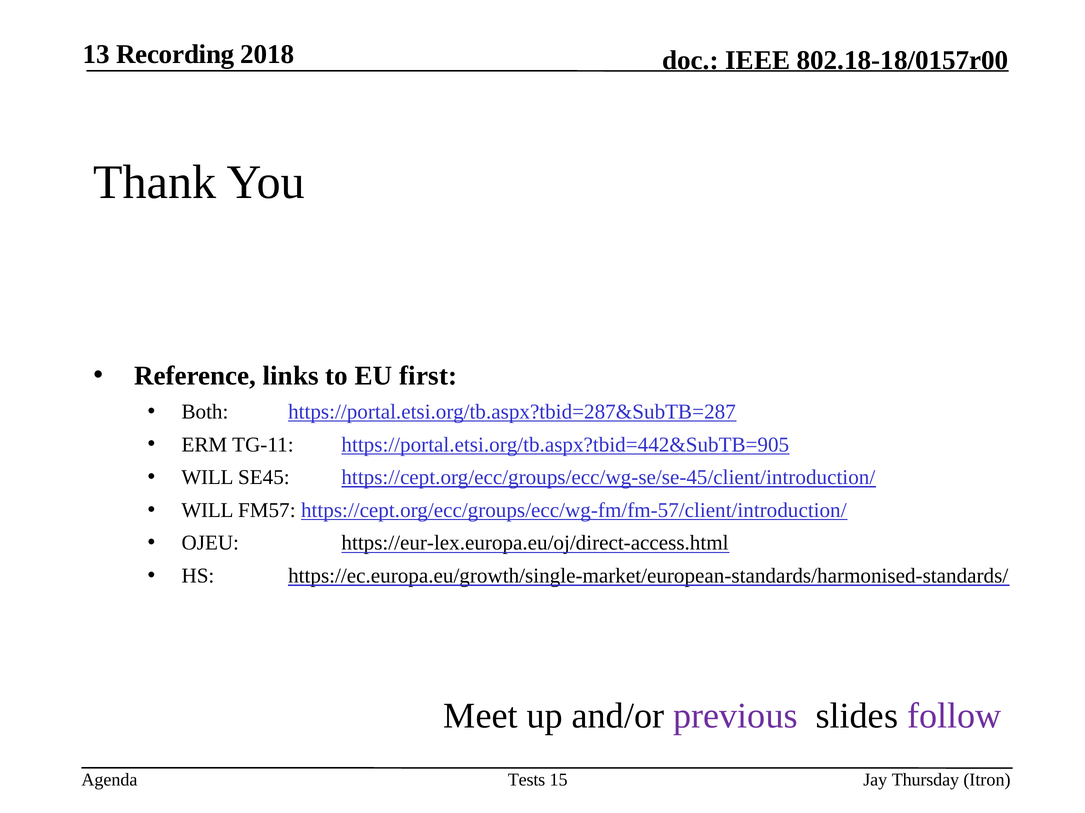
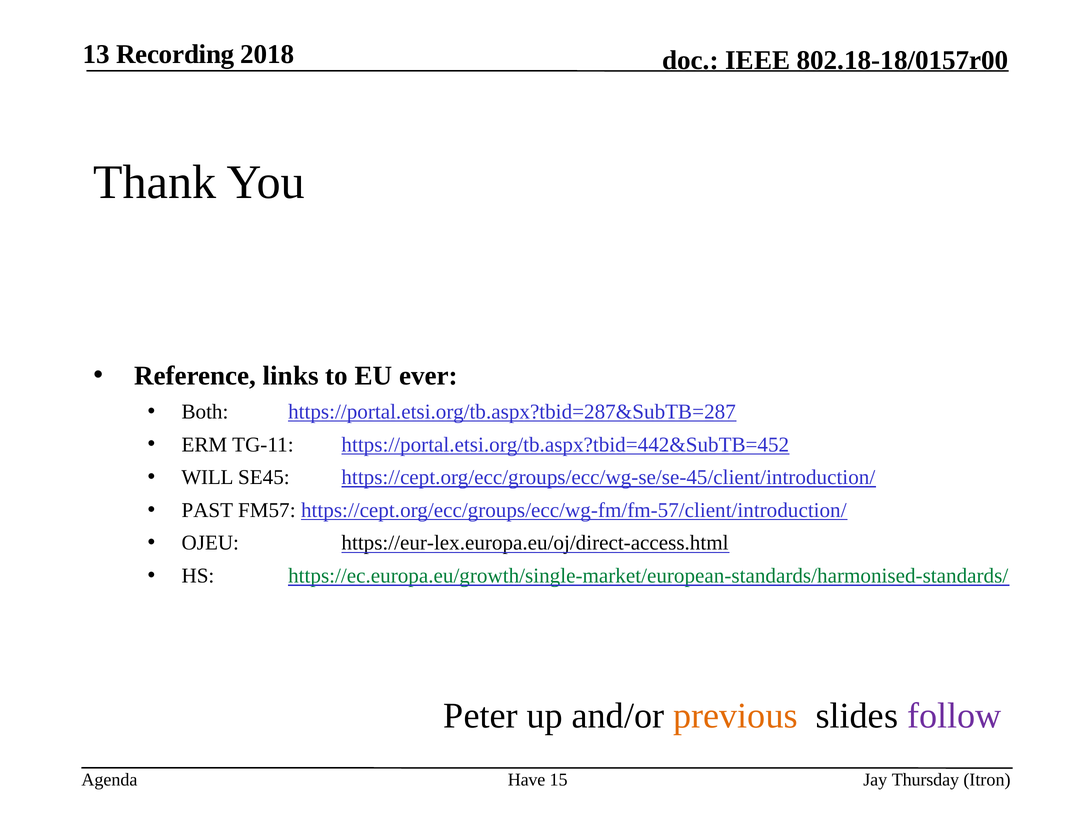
first: first -> ever
https://portal.etsi.org/tb.aspx?tbid=442&SubTB=905: https://portal.etsi.org/tb.aspx?tbid=442&SubTB=905 -> https://portal.etsi.org/tb.aspx?tbid=442&SubTB=452
WILL at (207, 511): WILL -> PAST
https://ec.europa.eu/growth/single-market/european-standards/harmonised-standards/ colour: black -> green
Meet: Meet -> Peter
previous colour: purple -> orange
Tests: Tests -> Have
